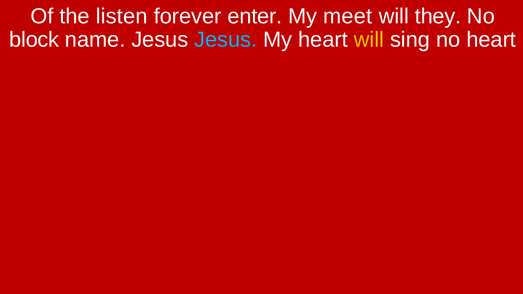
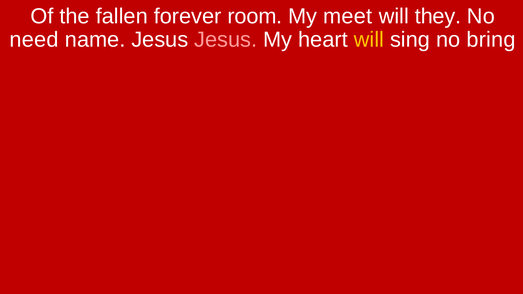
listen: listen -> fallen
enter: enter -> room
block: block -> need
Jesus at (226, 40) colour: light blue -> pink
no heart: heart -> bring
